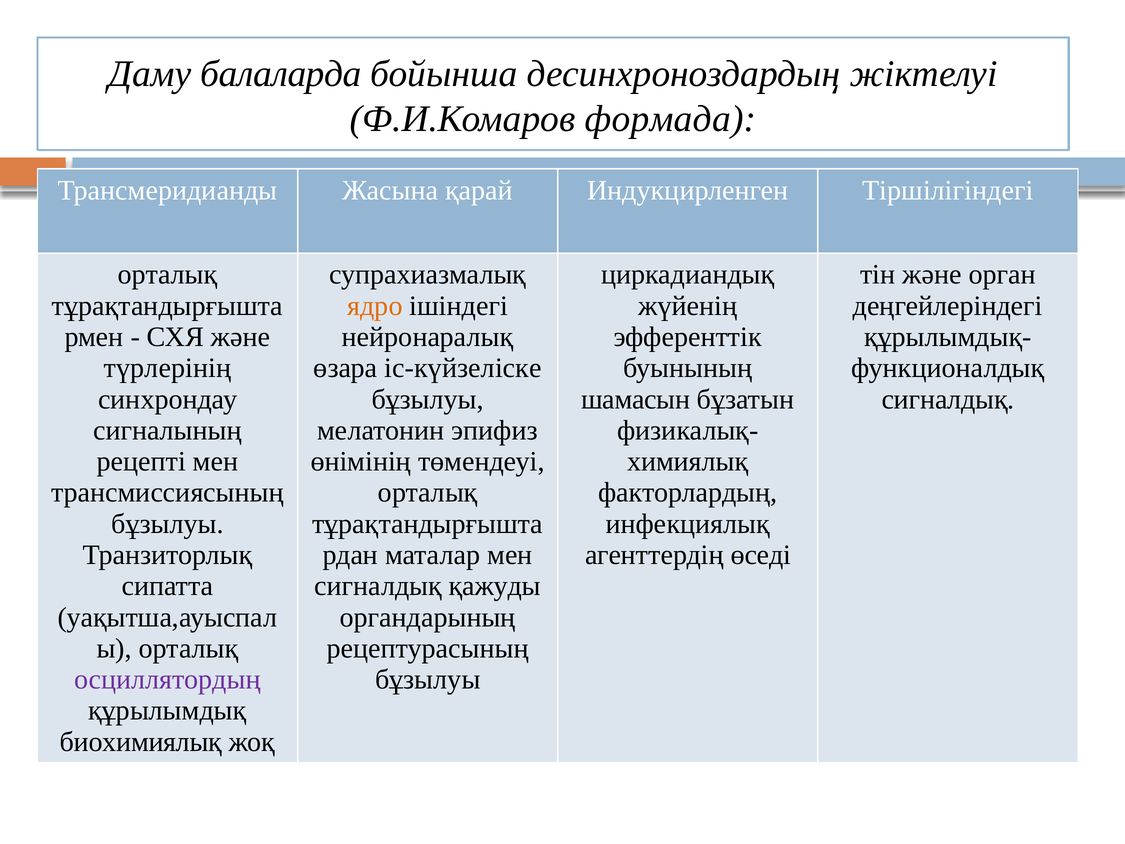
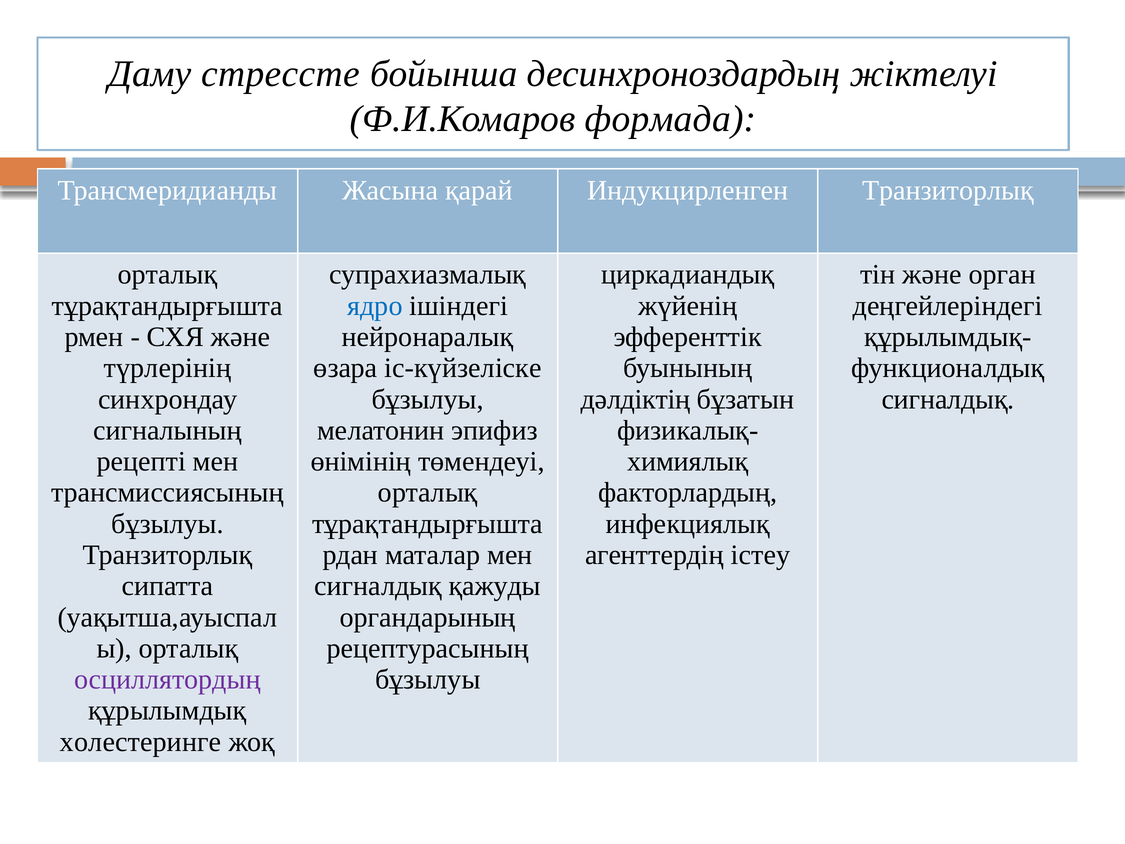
балаларда: балаларда -> стрессте
Индукцирленген Тіршілігіндегі: Тіршілігіндегі -> Транзиторлық
ядро colour: orange -> blue
шамасын: шамасын -> дәлдіктің
өседі: өседі -> істеу
биохимиялық: биохимиялық -> холестеринге
